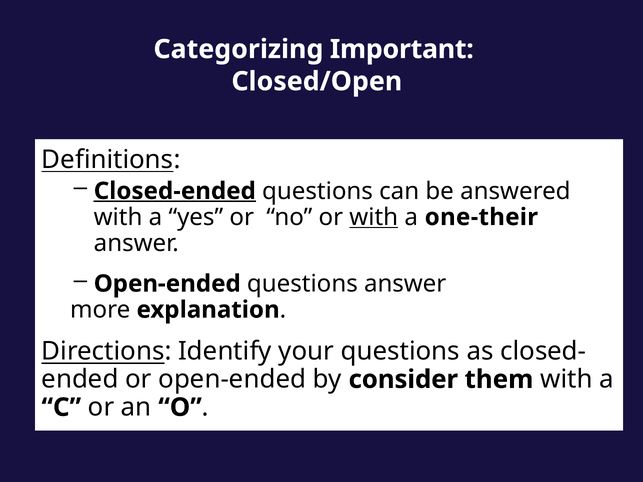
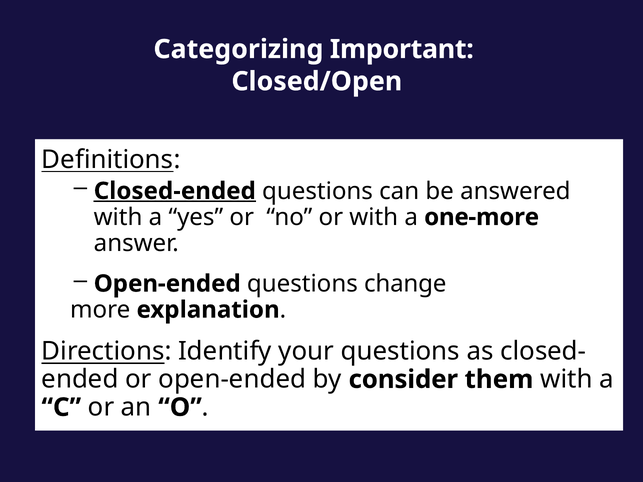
with at (374, 217) underline: present -> none
one-their: one-their -> one-more
questions answer: answer -> change
